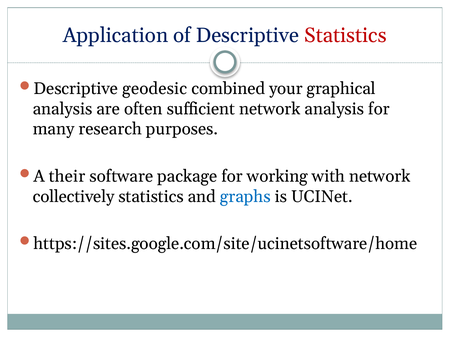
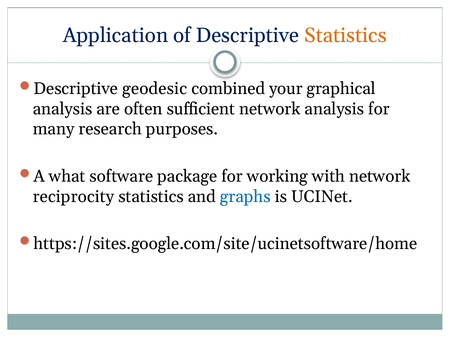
Statistics at (345, 35) colour: red -> orange
their: their -> what
collectively: collectively -> reciprocity
